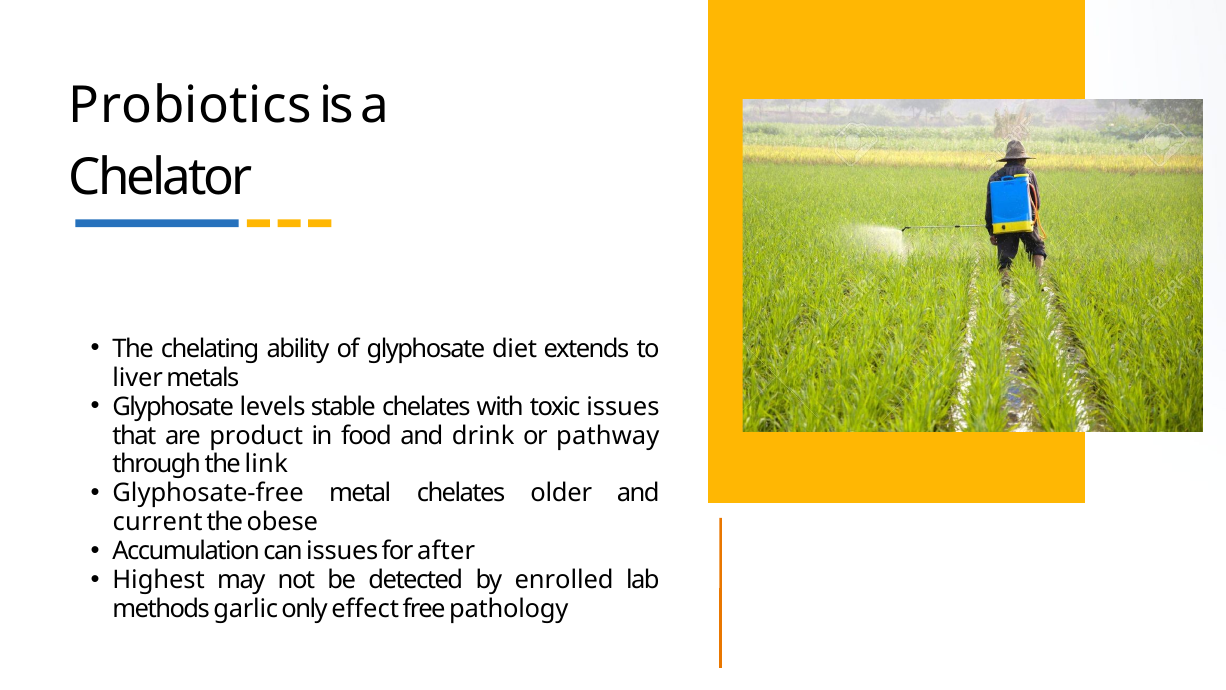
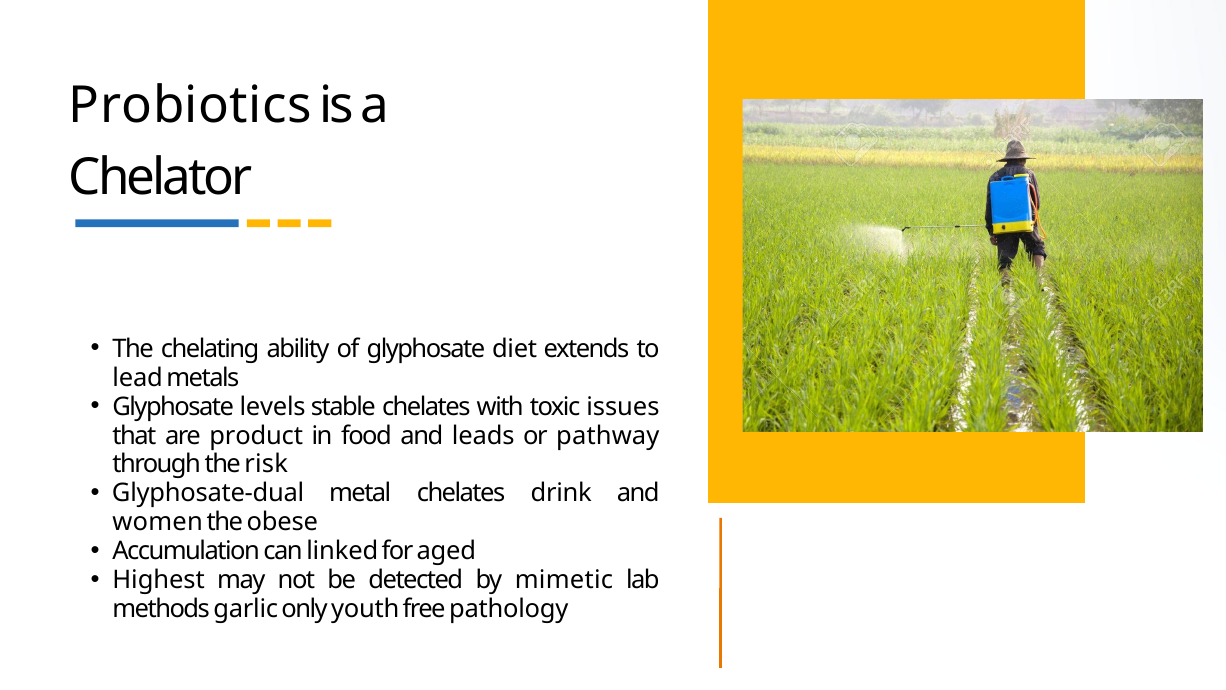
liver: liver -> lead
drink: drink -> leads
link: link -> risk
Glyphosate-free: Glyphosate-free -> Glyphosate-dual
older: older -> drink
current: current -> women
can issues: issues -> linked
after: after -> aged
enrolled: enrolled -> mimetic
effect: effect -> youth
